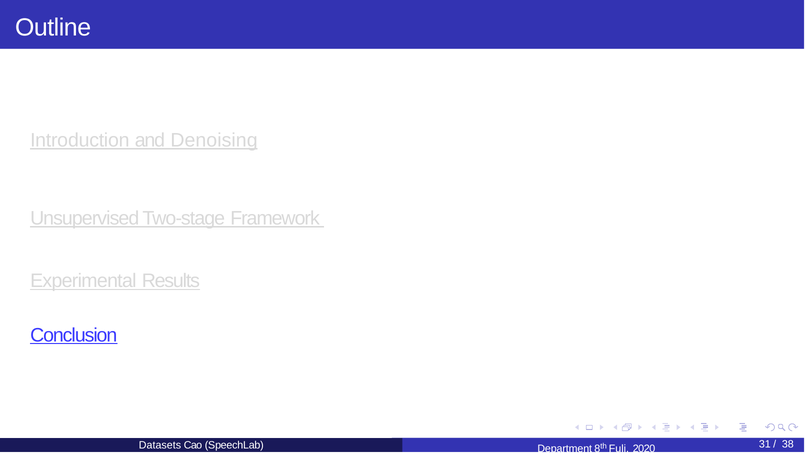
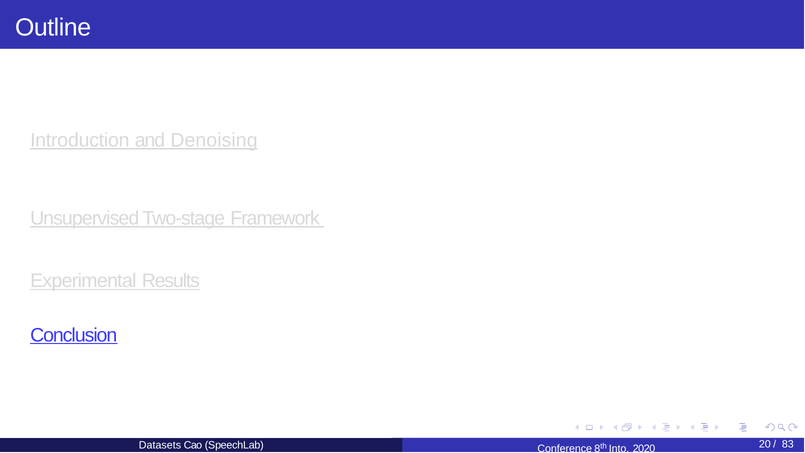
31: 31 -> 20
38: 38 -> 83
Department: Department -> Conference
Fuli: Fuli -> Into
